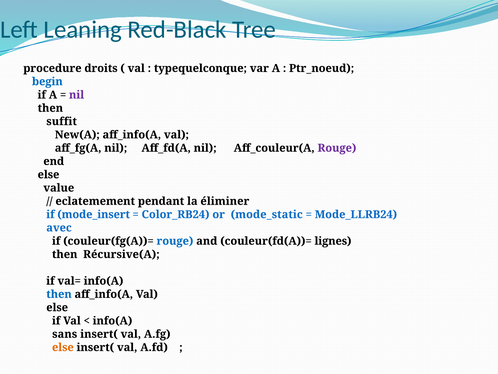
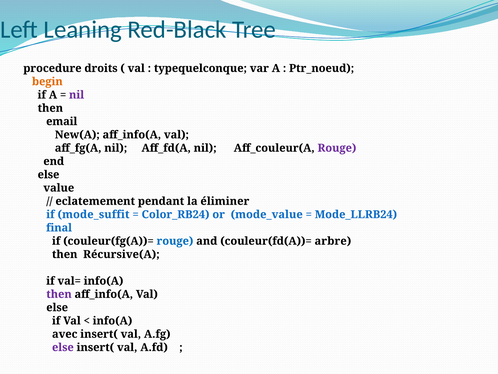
begin colour: blue -> orange
suffit: suffit -> email
mode_insert: mode_insert -> mode_suffit
mode_static: mode_static -> mode_value
avec: avec -> final
lignes: lignes -> arbre
then at (59, 294) colour: blue -> purple
sans: sans -> avec
else at (63, 347) colour: orange -> purple
